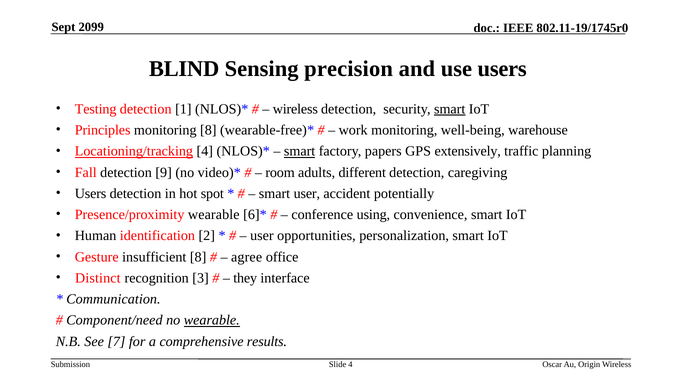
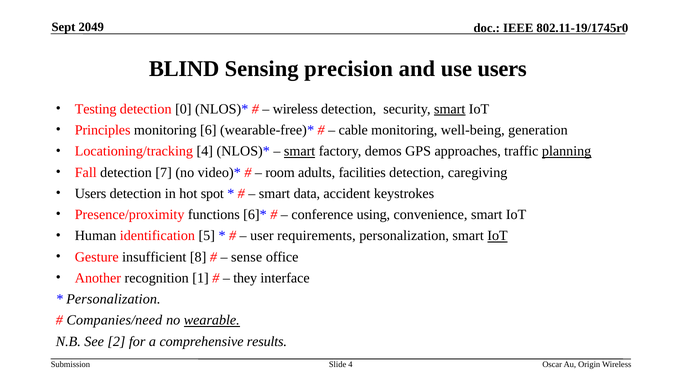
2099: 2099 -> 2049
1: 1 -> 0
monitoring 8: 8 -> 6
work: work -> cable
warehouse: warehouse -> generation
Locationing/tracking underline: present -> none
papers: papers -> demos
extensively: extensively -> approaches
planning underline: none -> present
9: 9 -> 7
different: different -> facilities
smart user: user -> data
potentially: potentially -> keystrokes
Presence/proximity wearable: wearable -> functions
2: 2 -> 5
opportunities: opportunities -> requirements
IoT at (497, 236) underline: none -> present
agree: agree -> sense
Distinct: Distinct -> Another
3: 3 -> 1
Communication at (113, 299): Communication -> Personalization
Component/need: Component/need -> Companies/need
7: 7 -> 2
